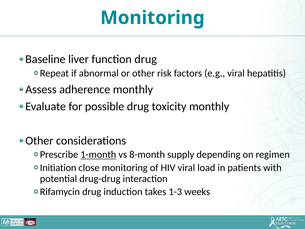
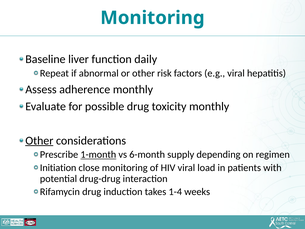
function drug: drug -> daily
Other at (39, 140) underline: none -> present
8-month: 8-month -> 6-month
1-3: 1-3 -> 1-4
